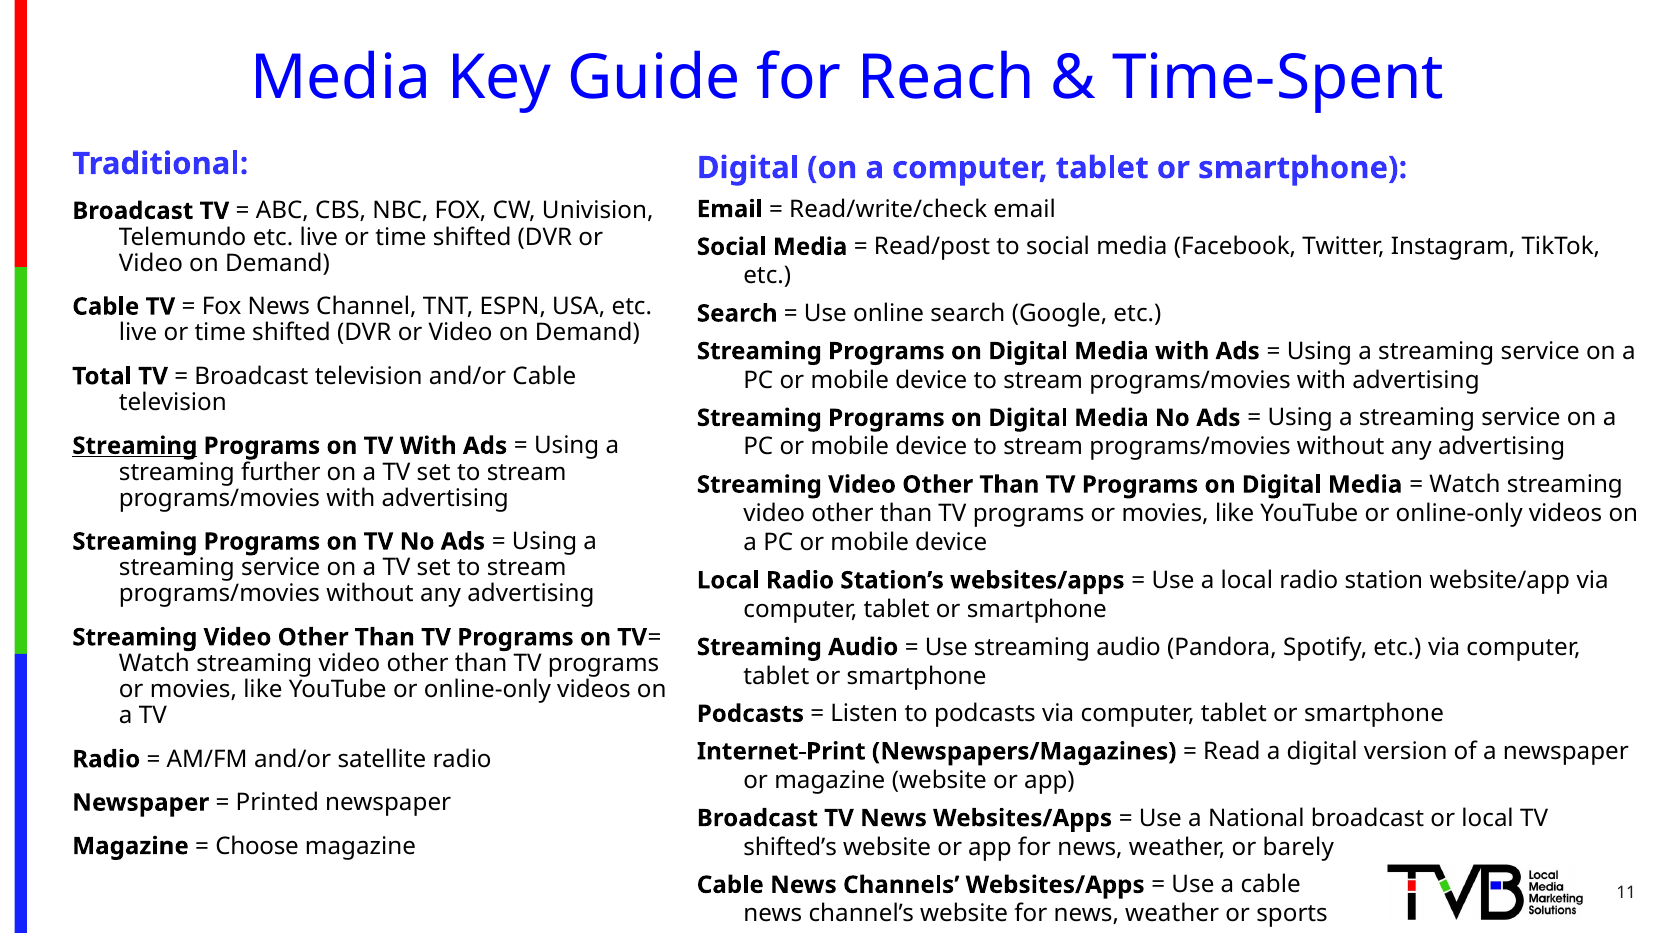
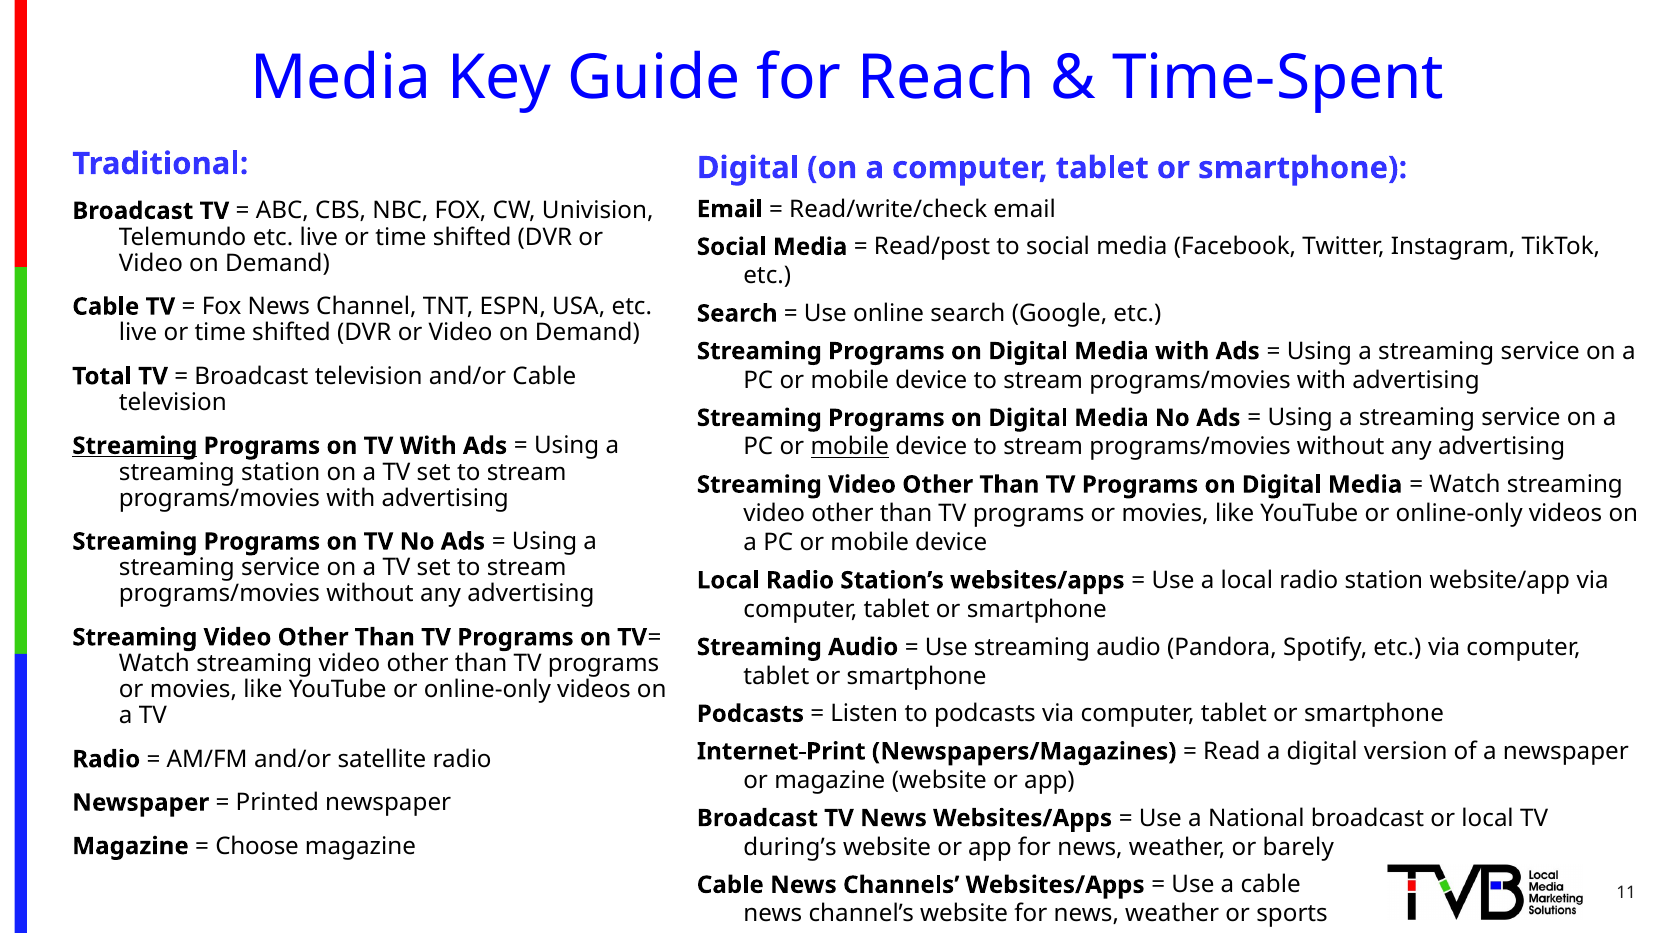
mobile at (850, 447) underline: none -> present
streaming further: further -> station
shifted’s: shifted’s -> during’s
